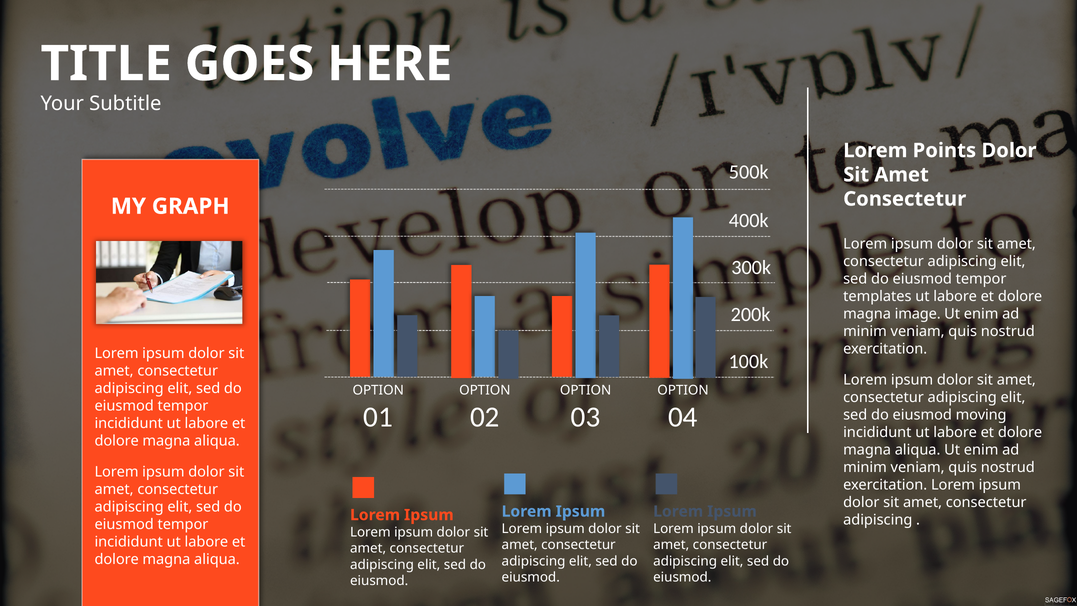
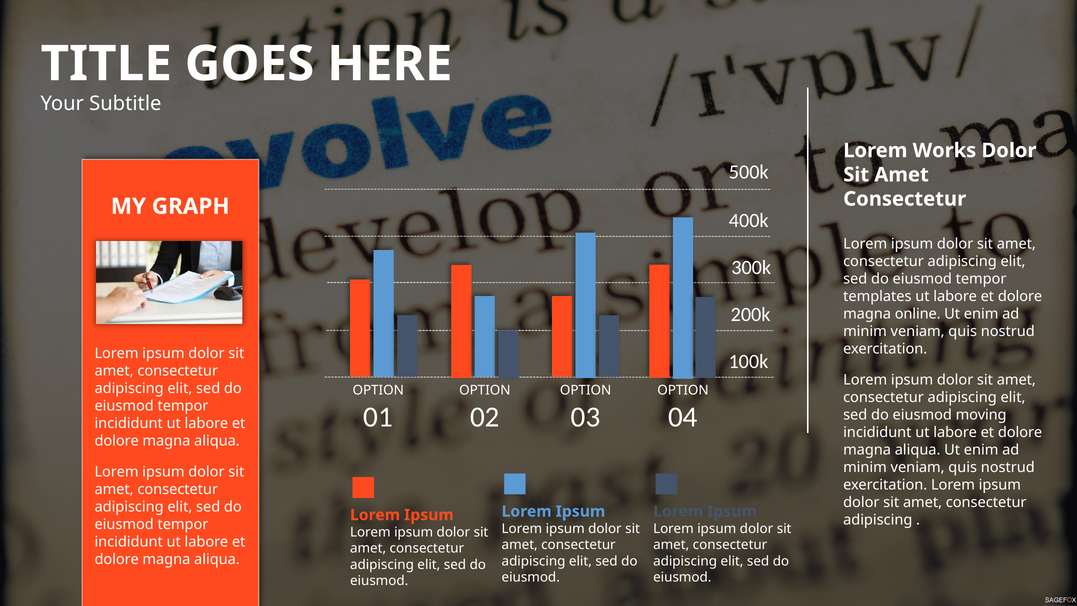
Points: Points -> Works
image: image -> online
